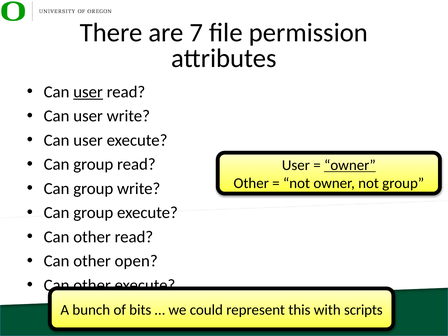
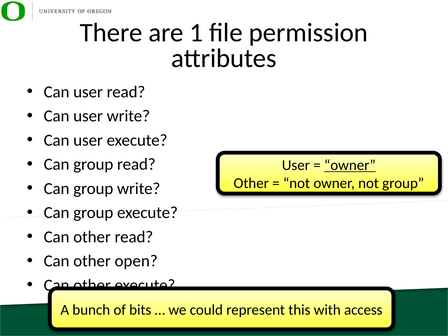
7: 7 -> 1
user at (88, 92) underline: present -> none
scripts: scripts -> access
